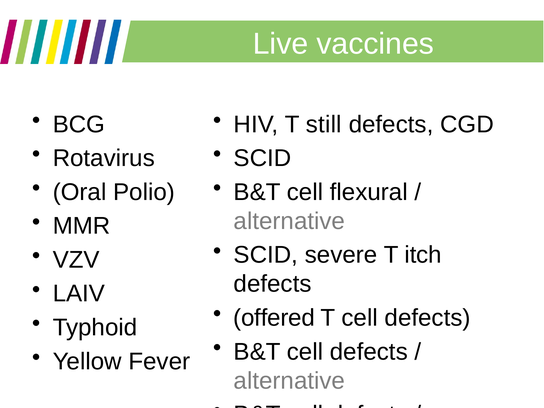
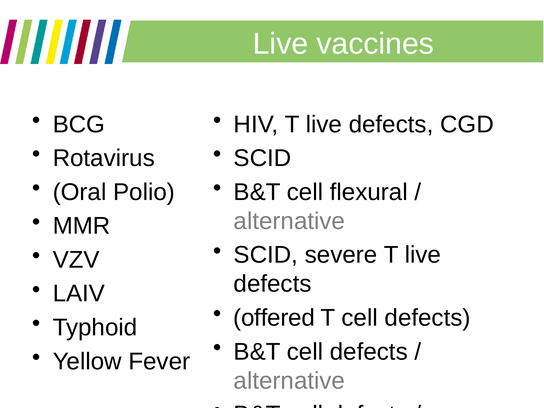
HIV T still: still -> live
severe T itch: itch -> live
